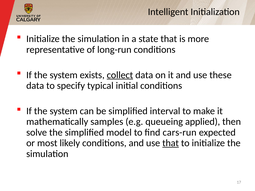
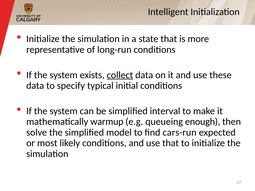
samples: samples -> warmup
applied: applied -> enough
that at (171, 143) underline: present -> none
